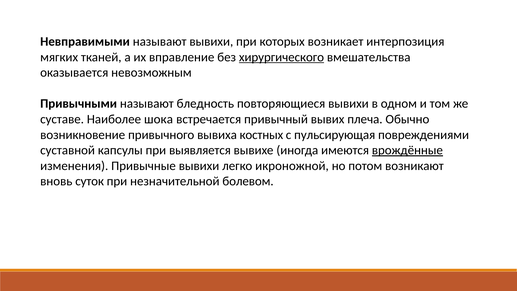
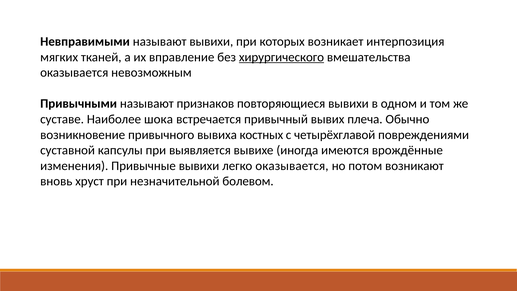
бледность: бледность -> признаков
пульсирующая: пульсирующая -> четырёхглавой
врождённые underline: present -> none
легко икроножной: икроножной -> оказывается
суток: суток -> хруст
